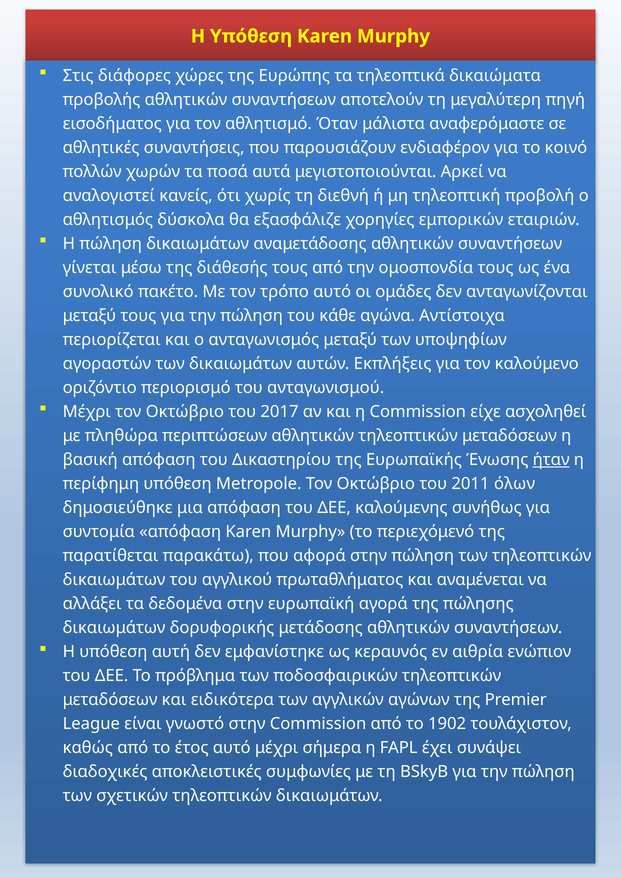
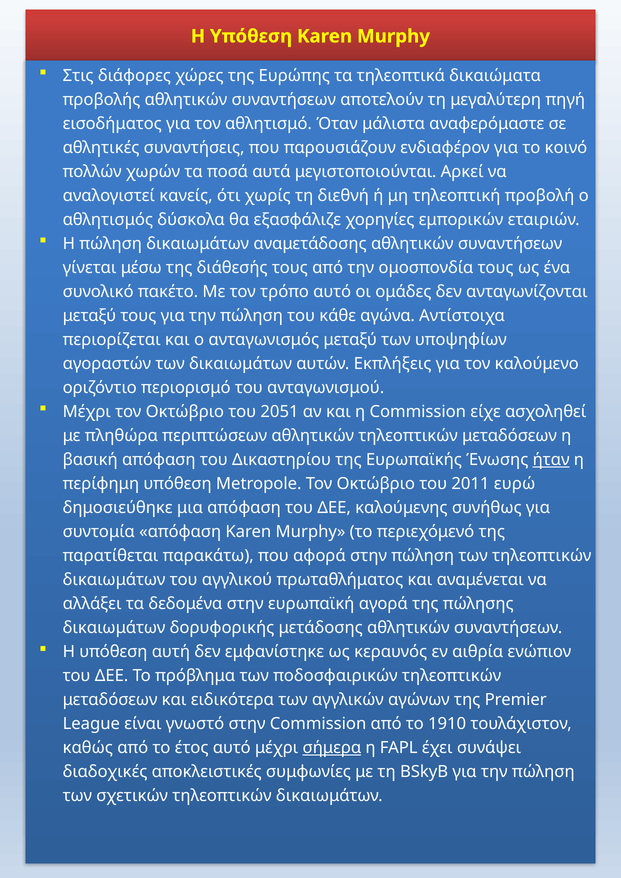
2017: 2017 -> 2051
όλων: όλων -> ευρώ
1902: 1902 -> 1910
σήμερα underline: none -> present
